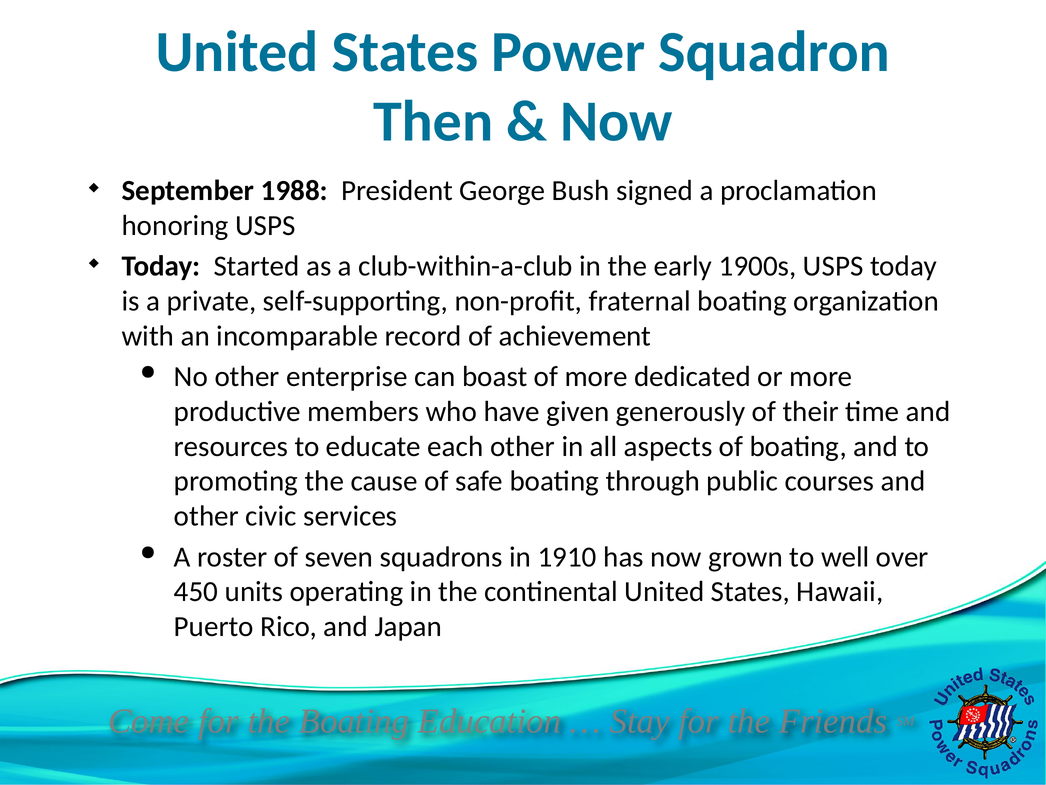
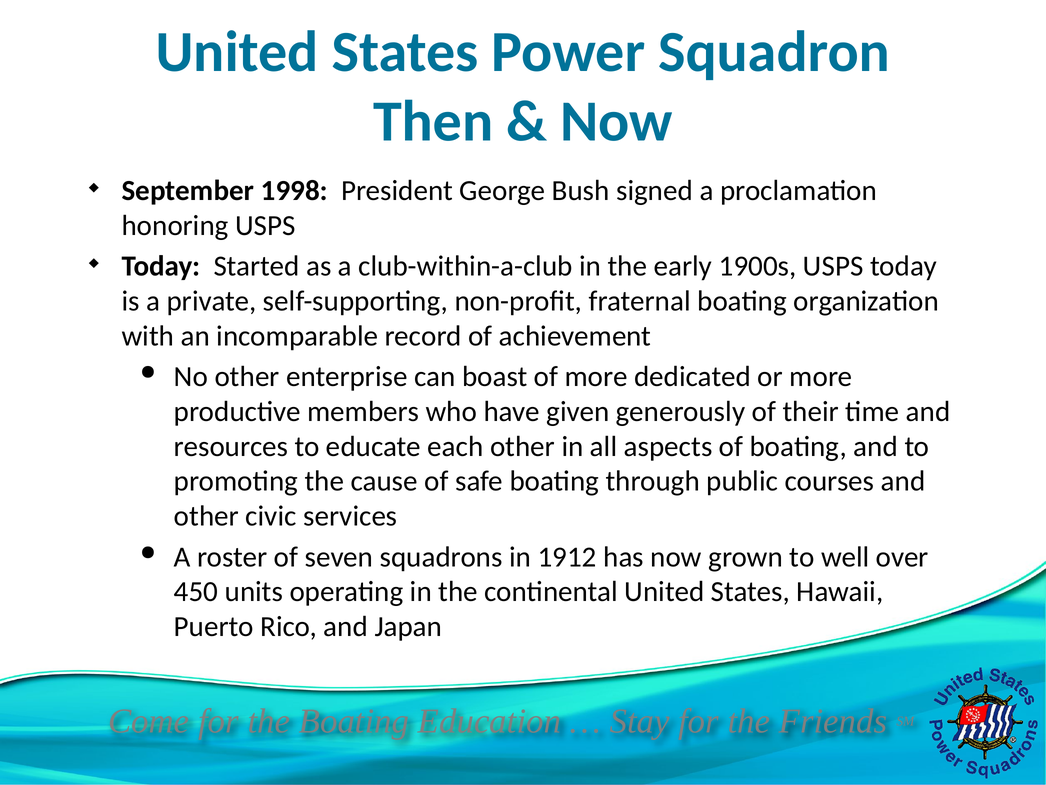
1988: 1988 -> 1998
1910: 1910 -> 1912
